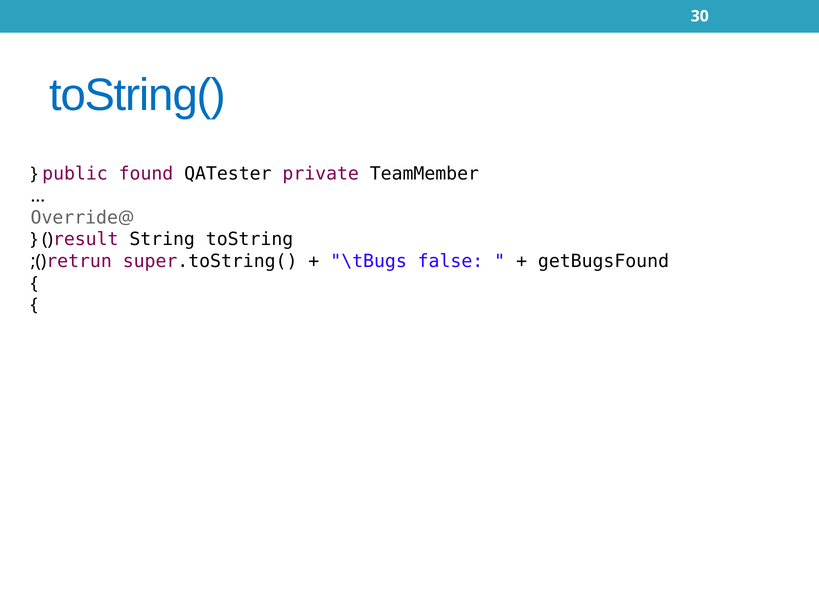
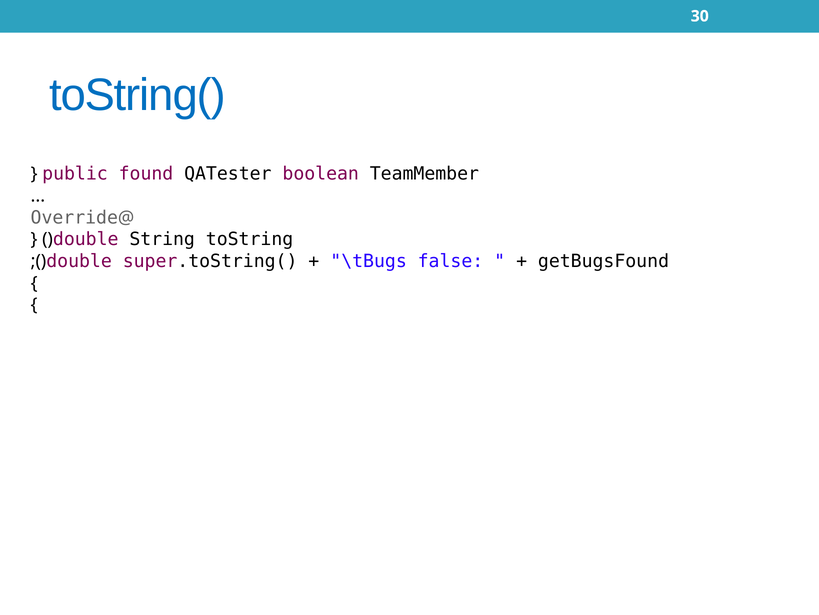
private: private -> boolean
result at (86, 239): result -> double
retrun at (79, 261): retrun -> double
